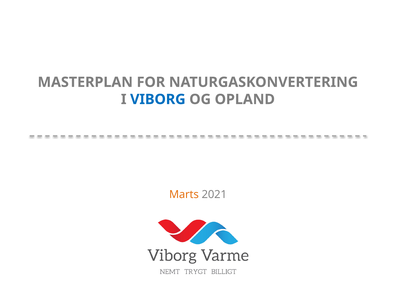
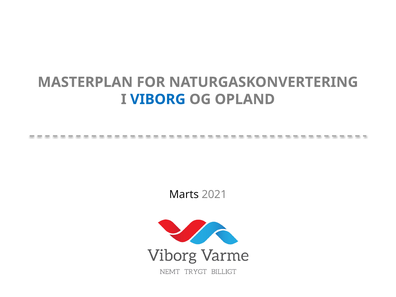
Marts colour: orange -> black
